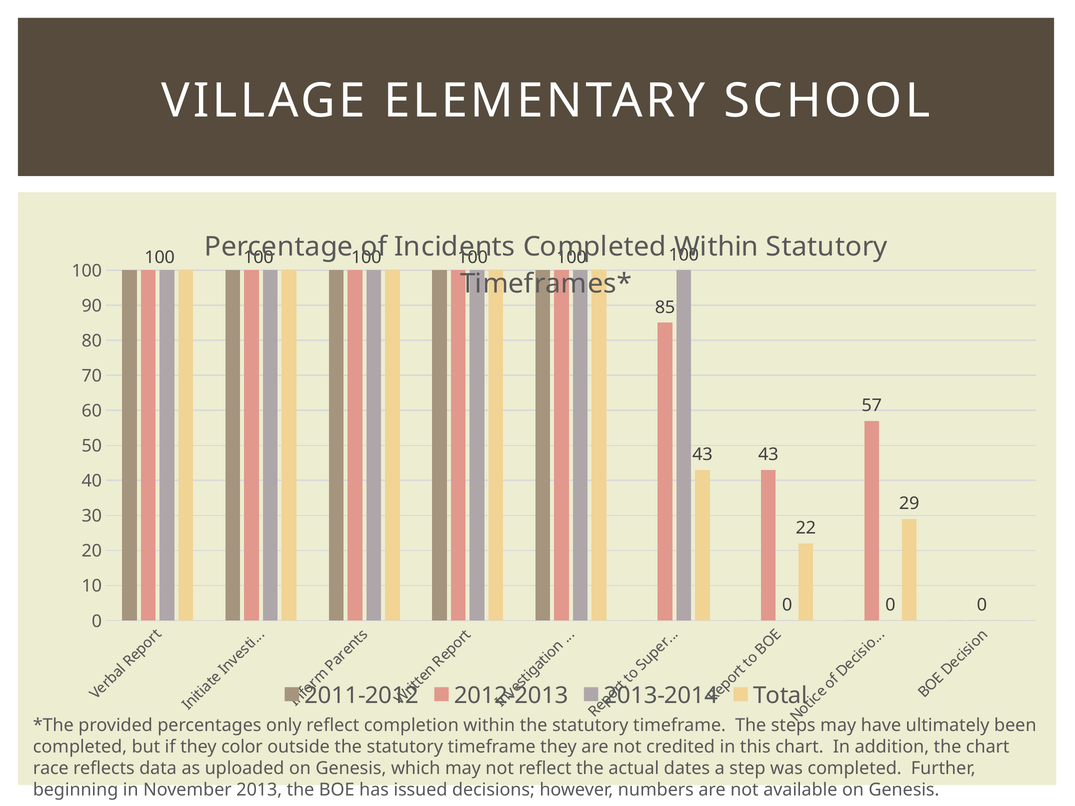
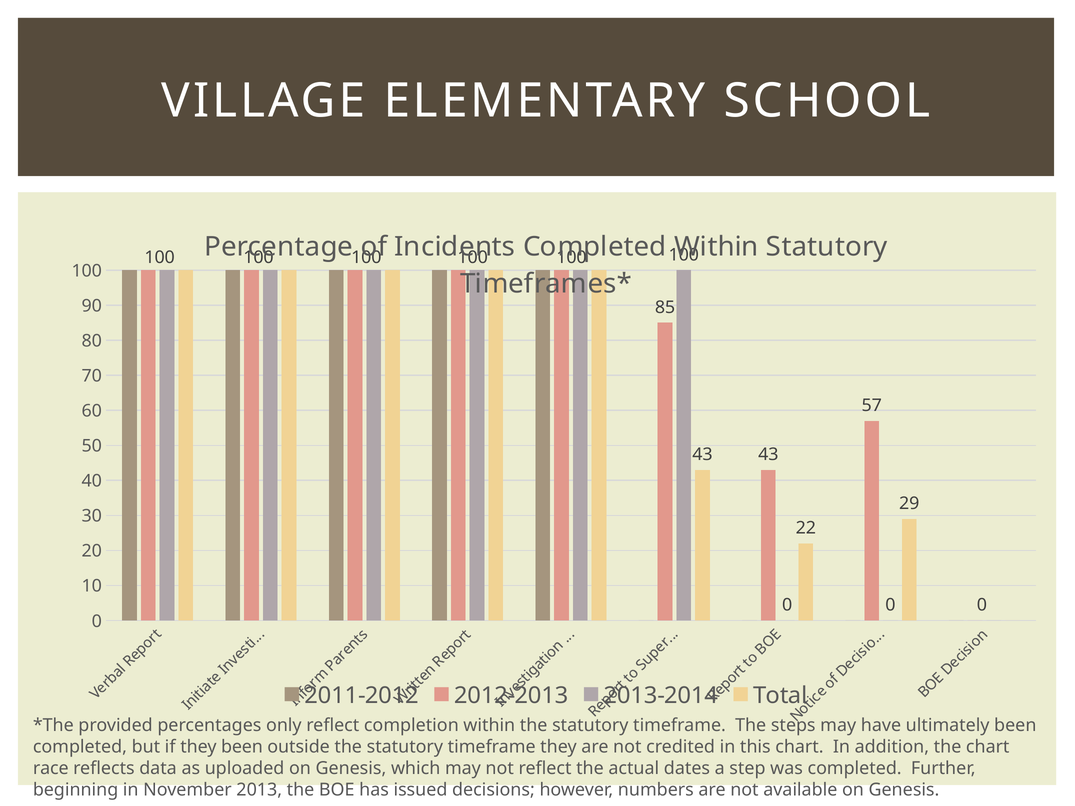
they color: color -> been
